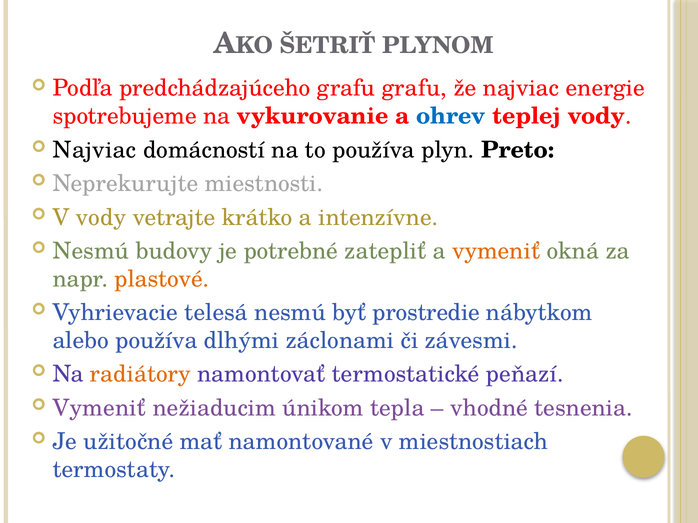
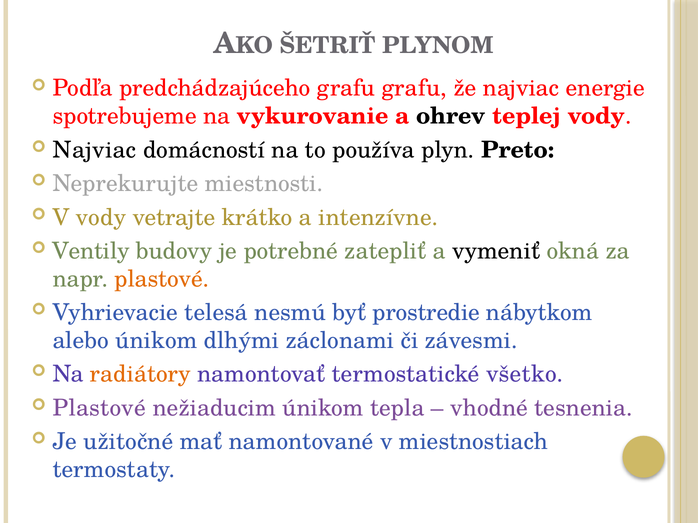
ohrev colour: blue -> black
Nesmú at (91, 251): Nesmú -> Ventily
vymeniť at (496, 251) colour: orange -> black
alebo používa: používa -> únikom
peňazí: peňazí -> všetko
Vymeniť at (99, 408): Vymeniť -> Plastové
